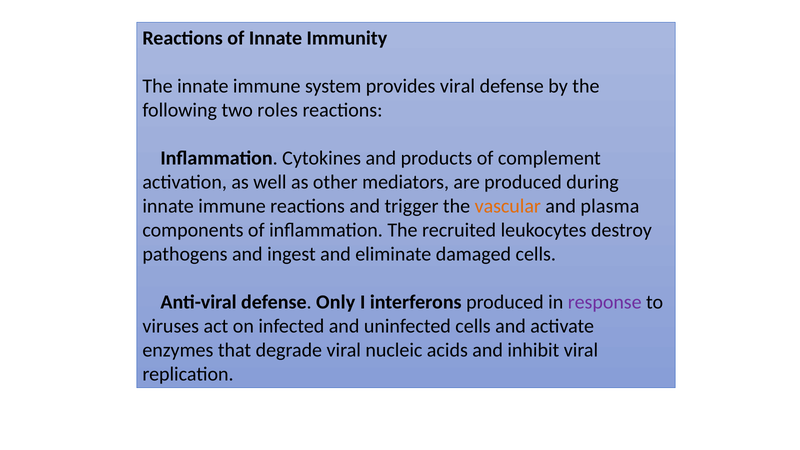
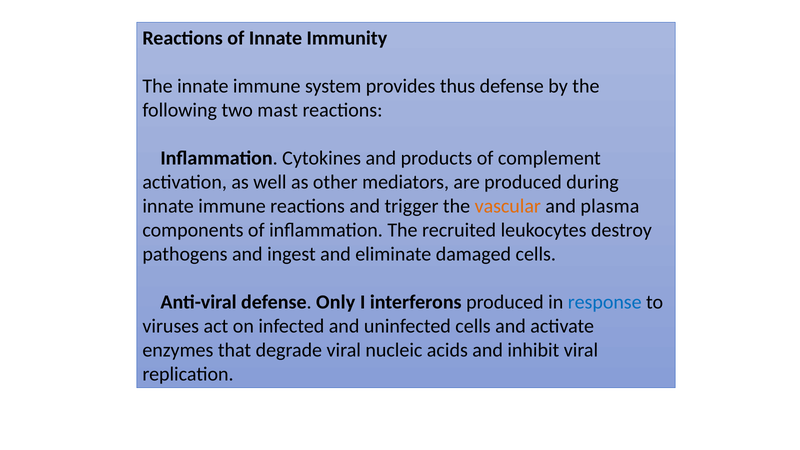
provides viral: viral -> thus
roles: roles -> mast
response colour: purple -> blue
